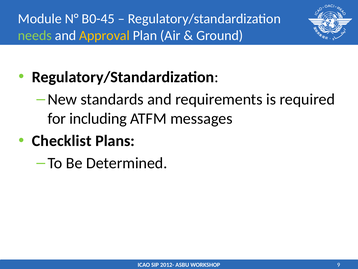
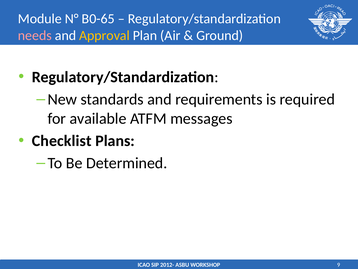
B0-45: B0-45 -> B0-65
needs colour: light green -> pink
including: including -> available
